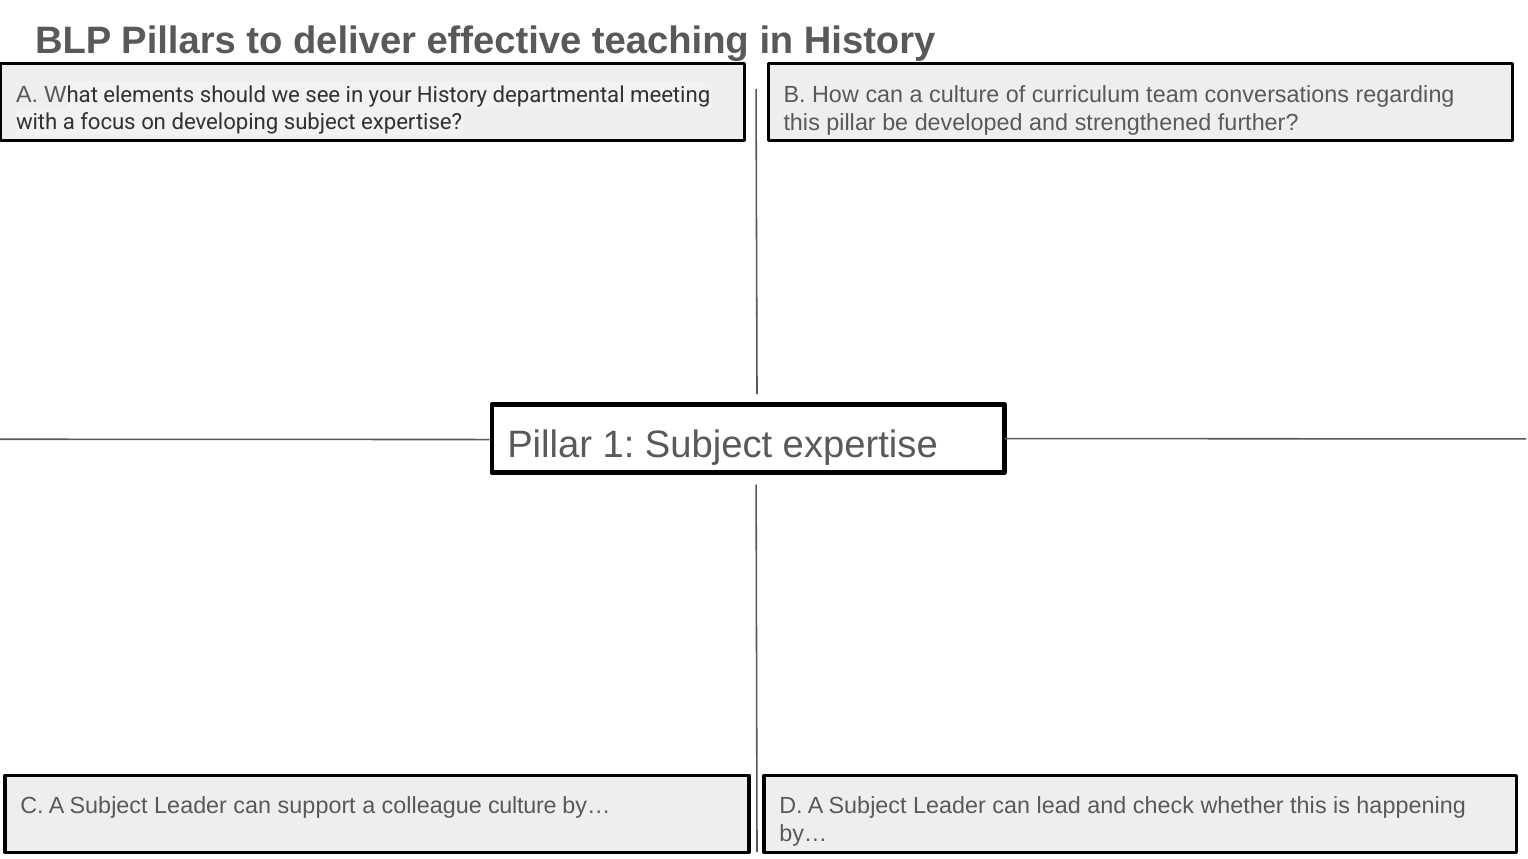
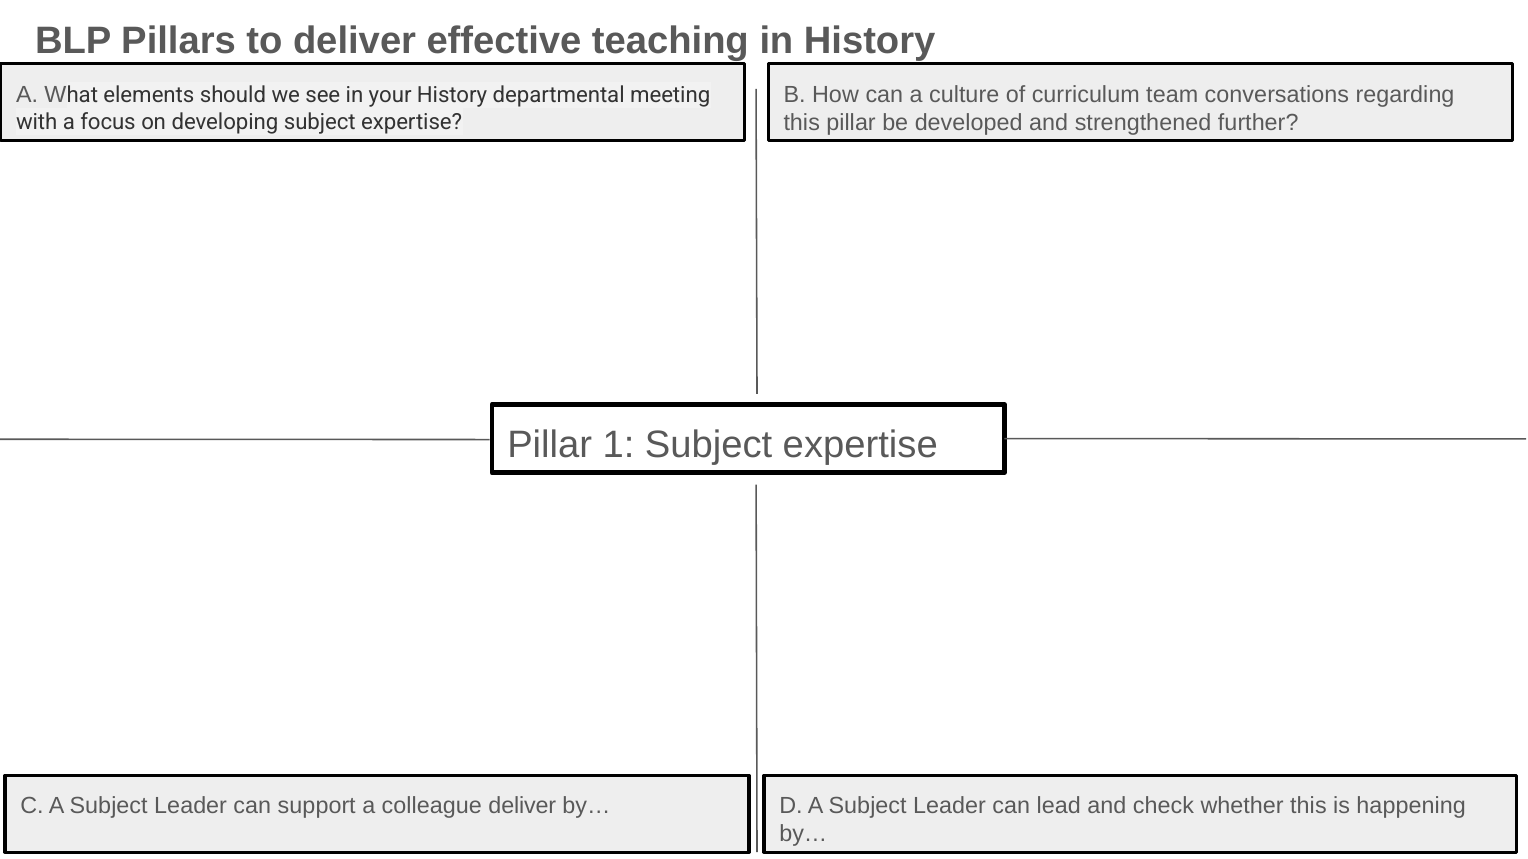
colleague culture: culture -> deliver
